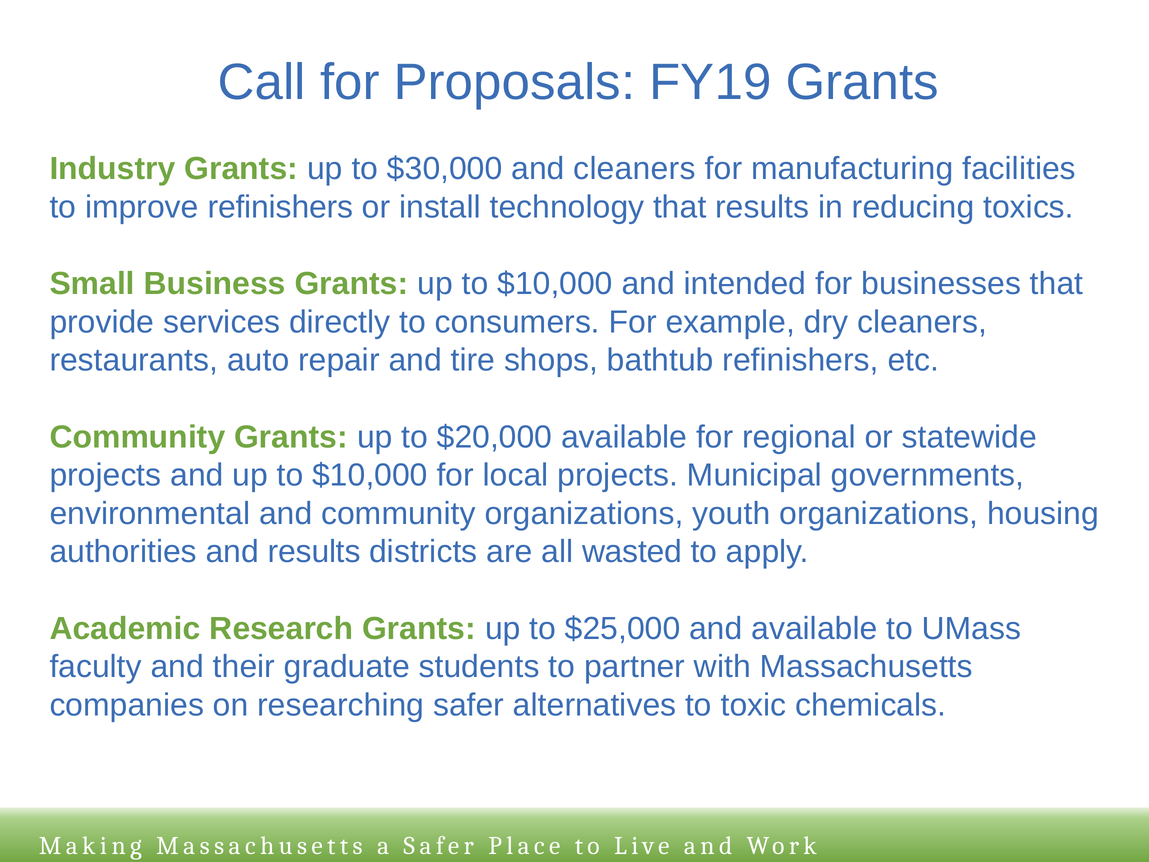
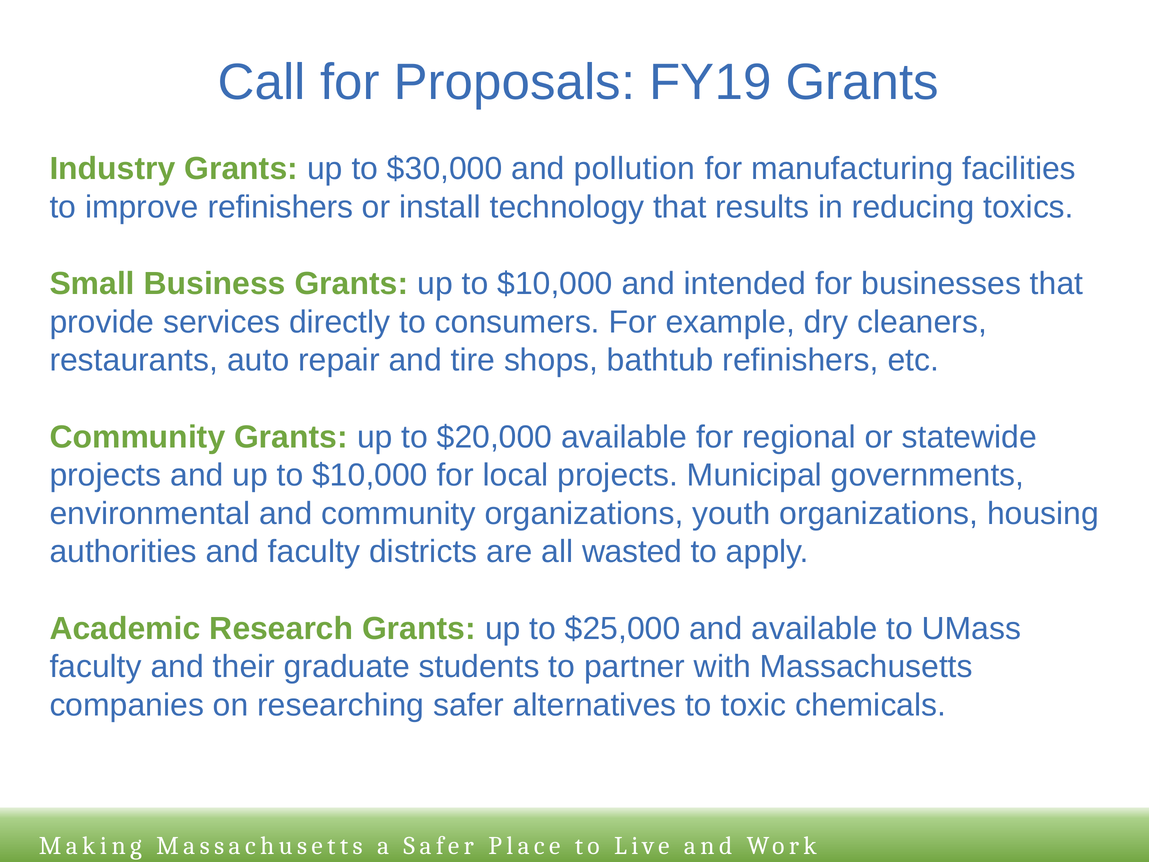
and cleaners: cleaners -> pollution
and results: results -> faculty
